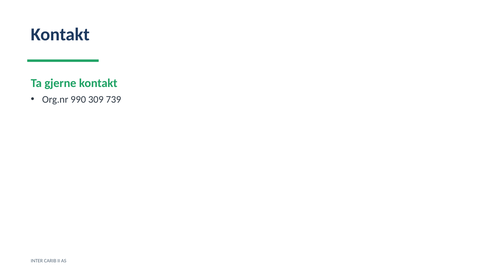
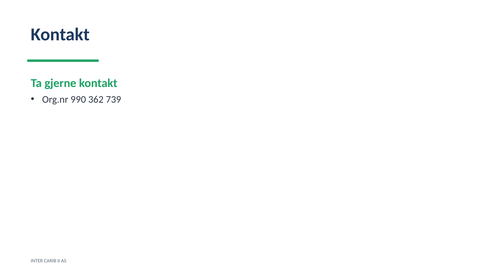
309: 309 -> 362
